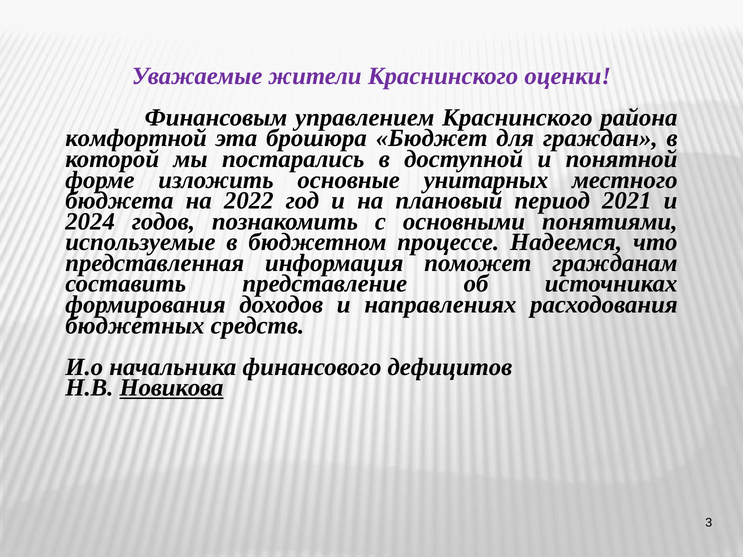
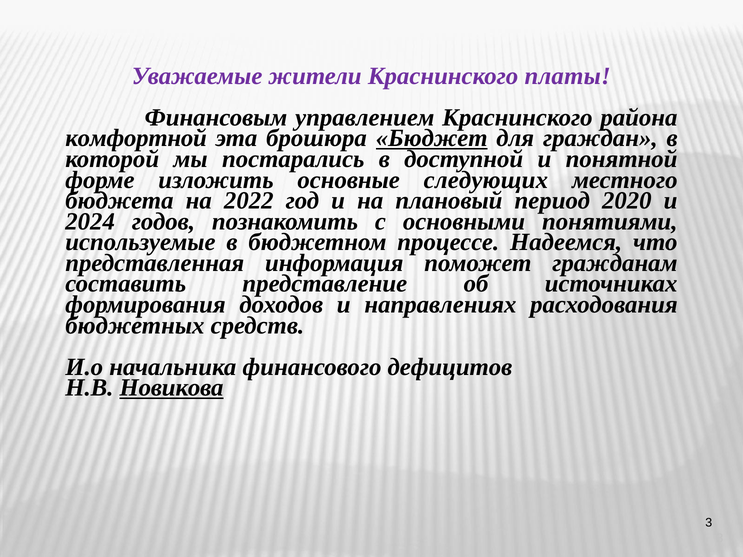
оценки: оценки -> платы
Бюджет underline: none -> present
унитарных: унитарных -> следующих
2021: 2021 -> 2020
